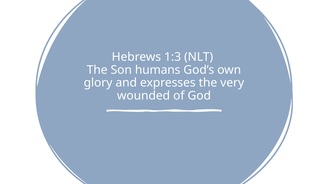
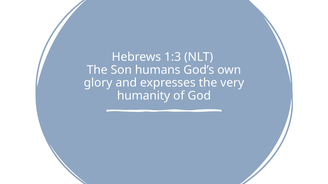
wounded: wounded -> humanity
